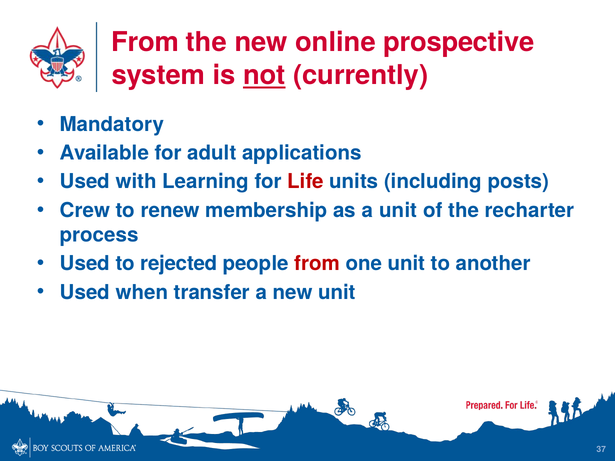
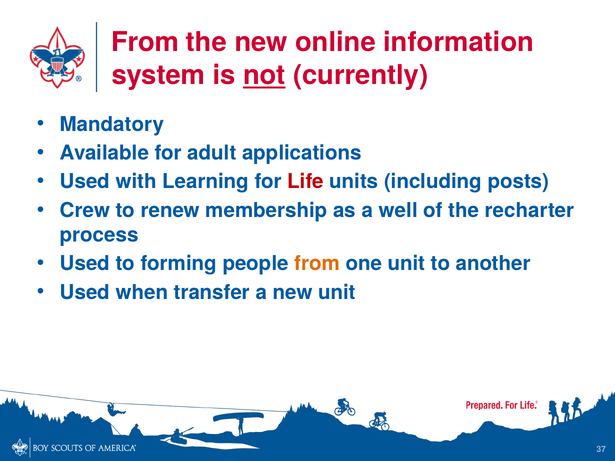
prospective: prospective -> information
a unit: unit -> well
rejected: rejected -> forming
from at (317, 264) colour: red -> orange
